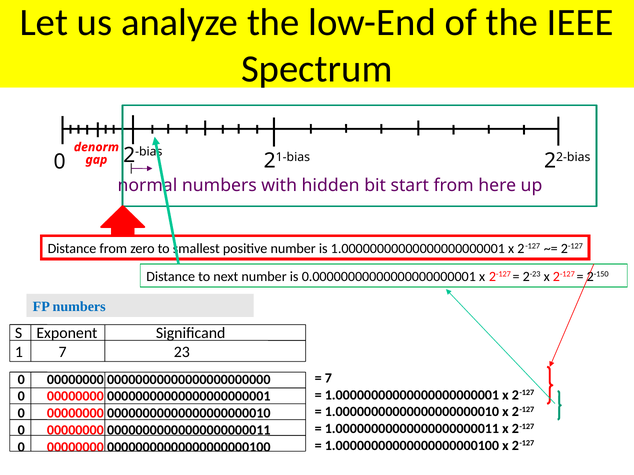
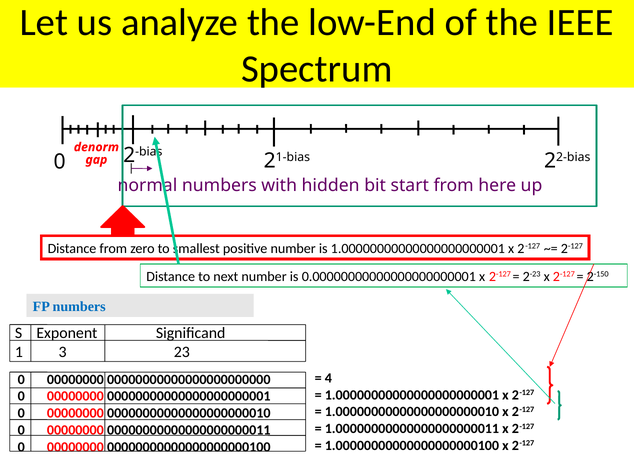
1 7: 7 -> 3
7 at (328, 378): 7 -> 4
